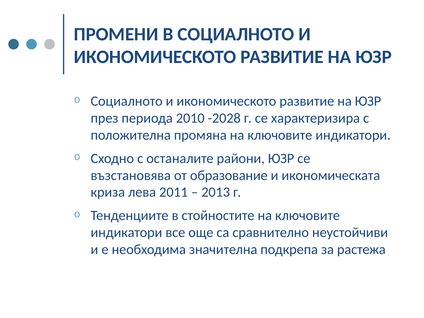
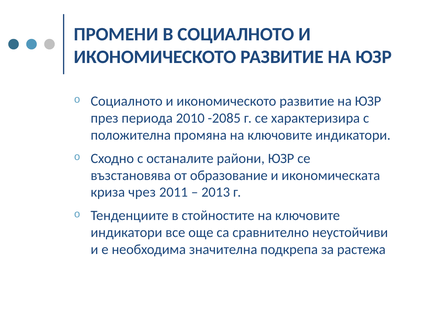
-2028: -2028 -> -2085
лева: лева -> чрез
